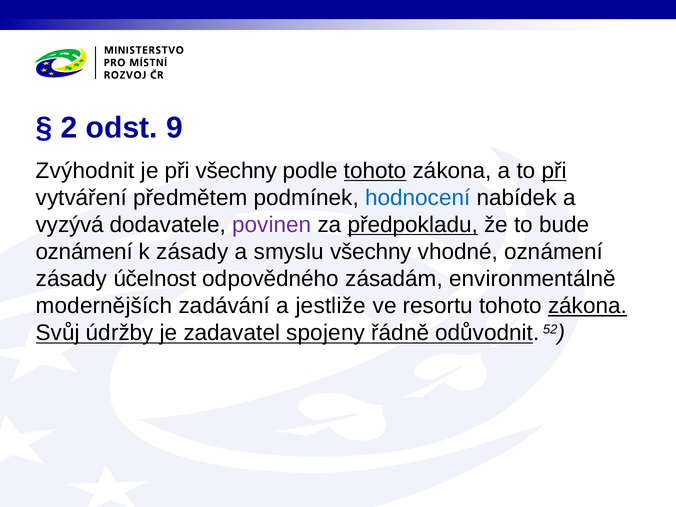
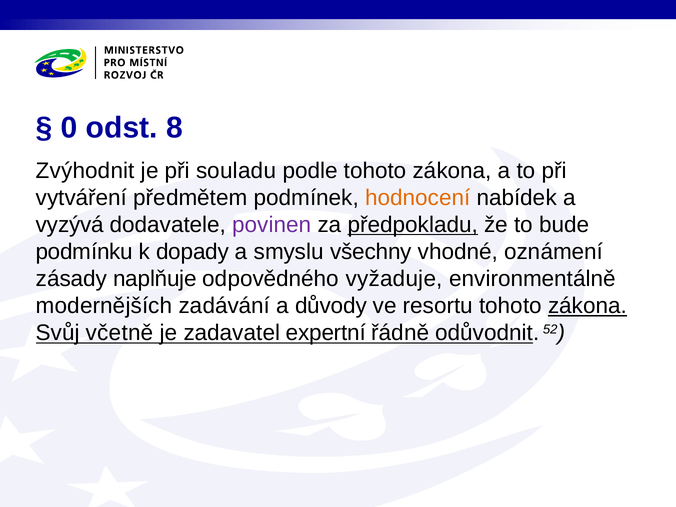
2: 2 -> 0
9: 9 -> 8
při všechny: všechny -> souladu
tohoto at (375, 171) underline: present -> none
při at (554, 171) underline: present -> none
hodnocení colour: blue -> orange
oznámení at (84, 252): oznámení -> podmínku
k zásady: zásady -> dopady
účelnost: účelnost -> naplňuje
zásadám: zásadám -> vyžaduje
jestliže: jestliže -> důvody
údržby: údržby -> včetně
spojeny: spojeny -> expertní
